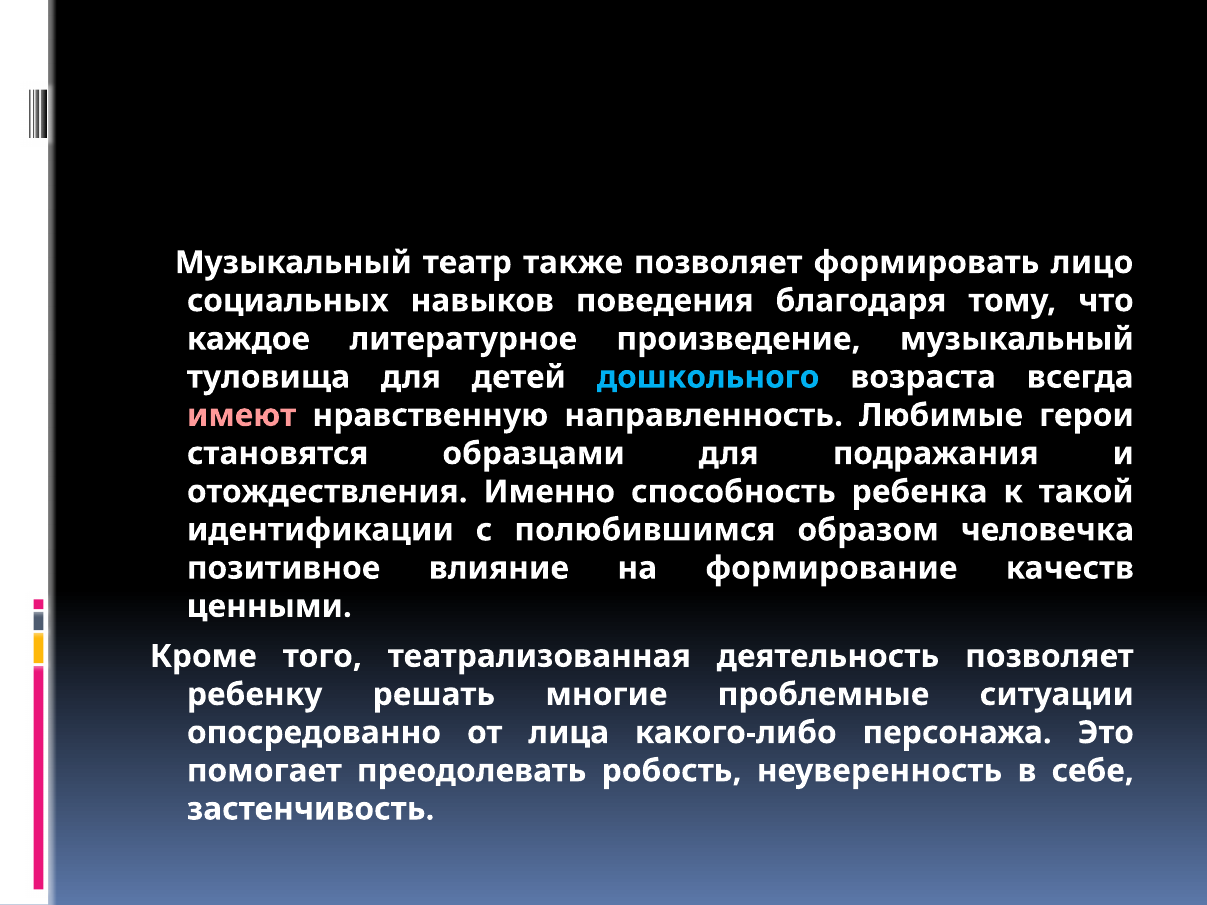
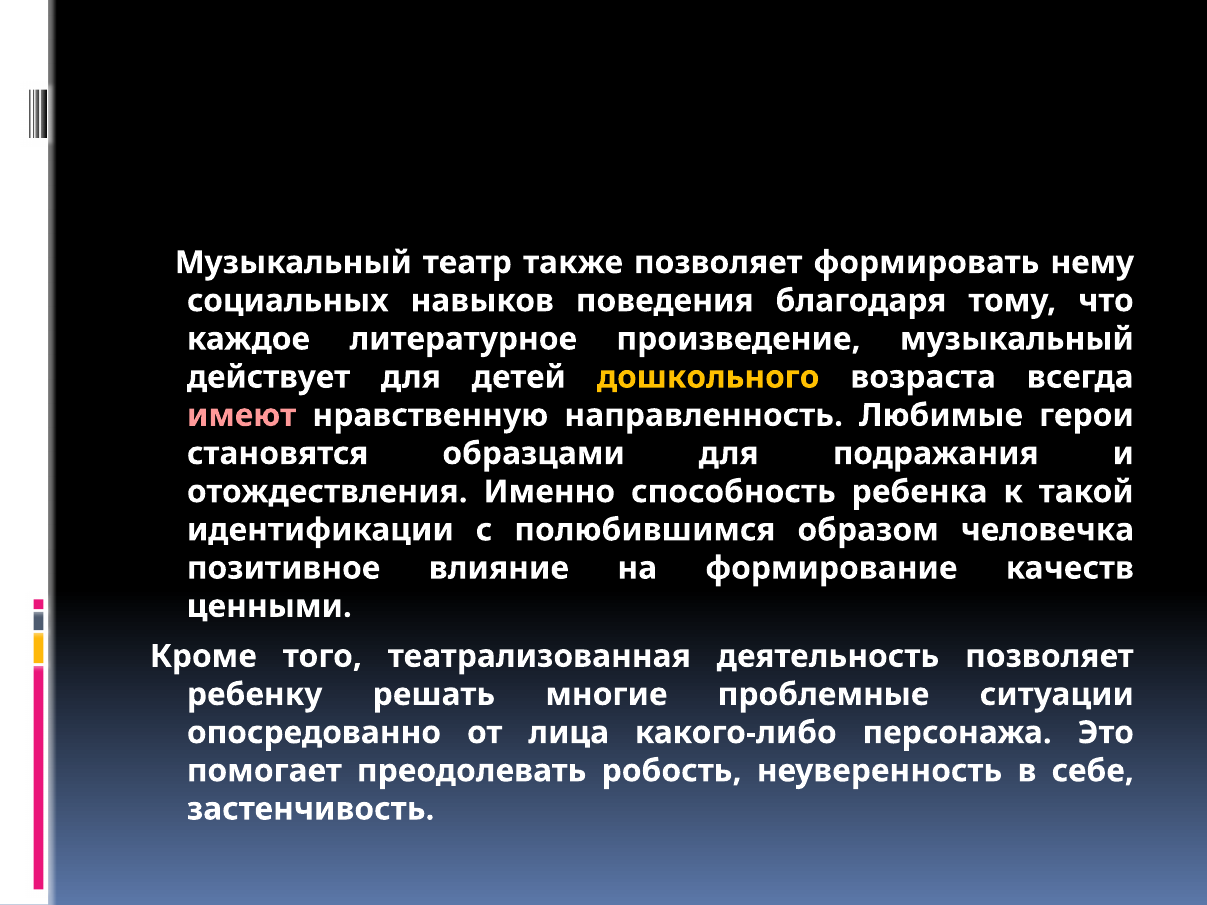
лицо: лицо -> нему
туловища: туловища -> действует
дошкольного colour: light blue -> yellow
